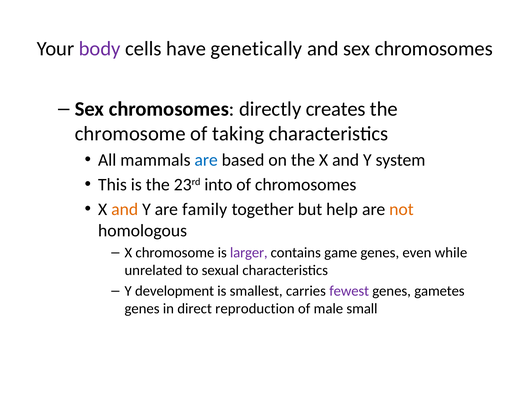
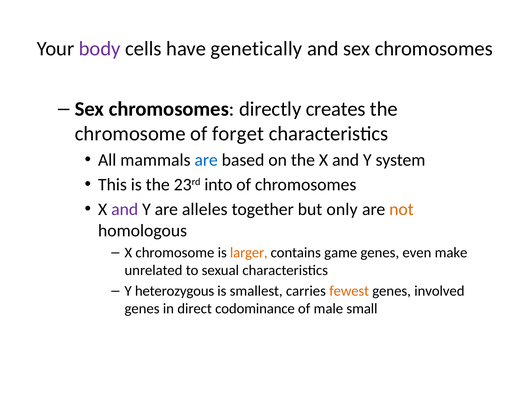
taking: taking -> forget
and at (125, 210) colour: orange -> purple
family: family -> alleles
help: help -> only
larger colour: purple -> orange
while: while -> make
development: development -> heterozygous
fewest colour: purple -> orange
gametes: gametes -> involved
reproduction: reproduction -> codominance
